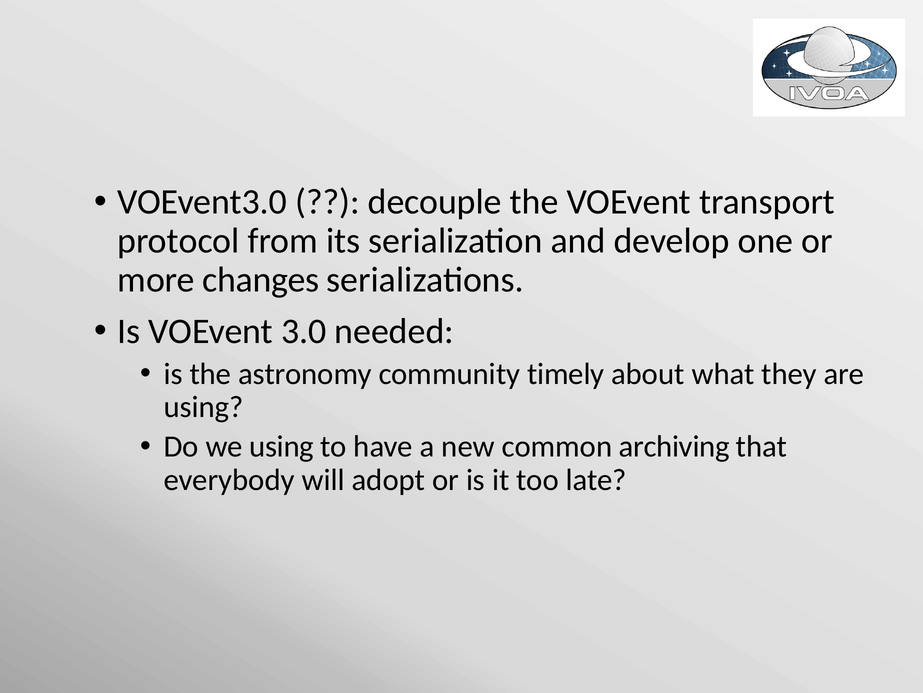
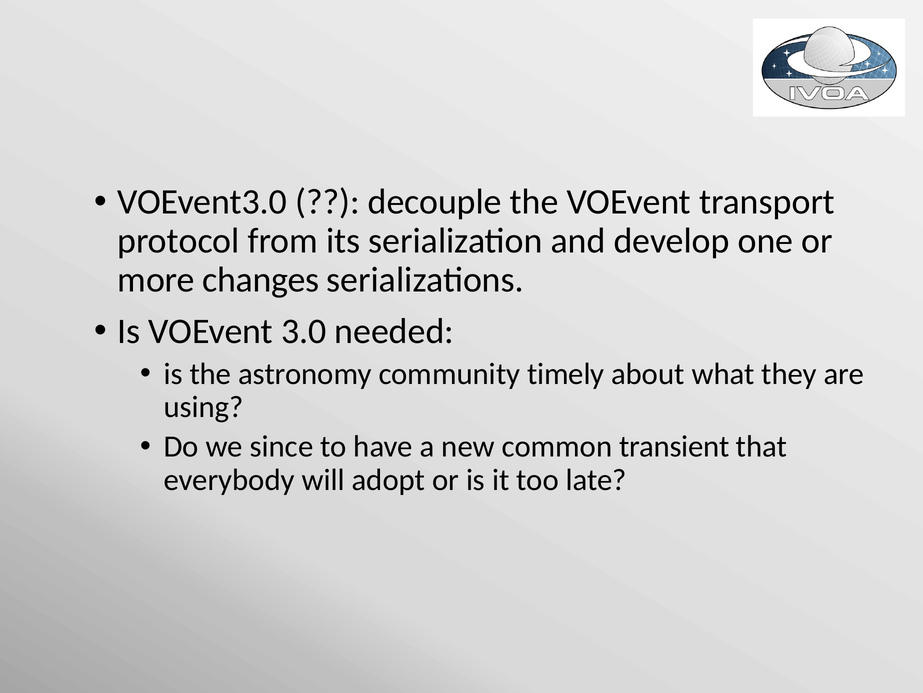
we using: using -> since
archiving: archiving -> transient
